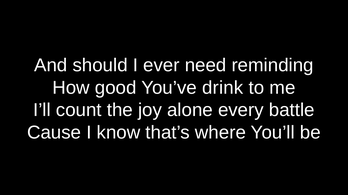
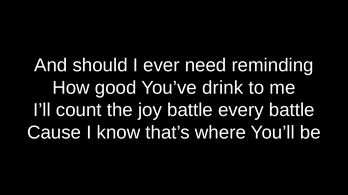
joy alone: alone -> battle
